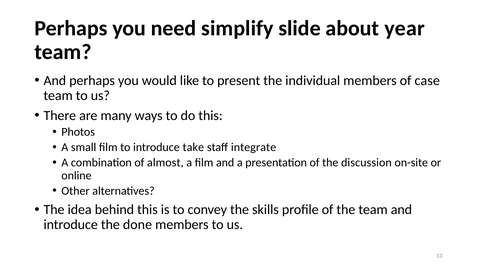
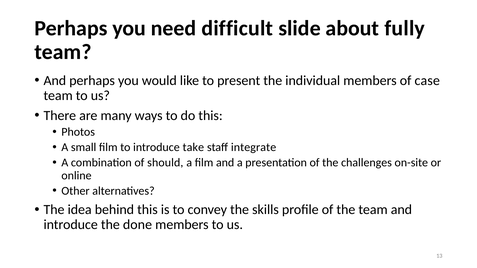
simplify: simplify -> difficult
year: year -> fully
almost: almost -> should
discussion: discussion -> challenges
